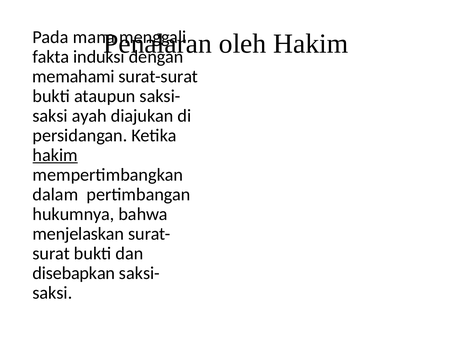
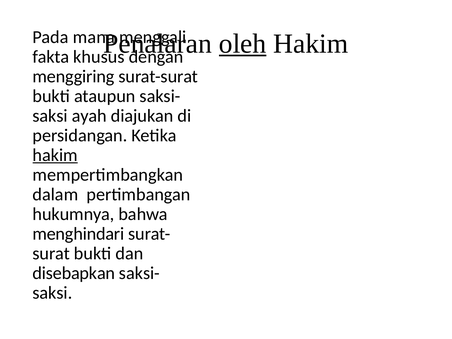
oleh underline: none -> present
induksi: induksi -> khusus
memahami: memahami -> menggiring
menjelaskan: menjelaskan -> menghindari
